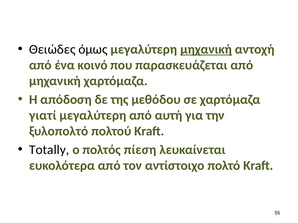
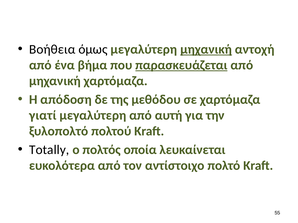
Θειώδες: Θειώδες -> Βοήθεια
κοινό: κοινό -> βήμα
παρασκευάζεται underline: none -> present
πίεση: πίεση -> οποία
